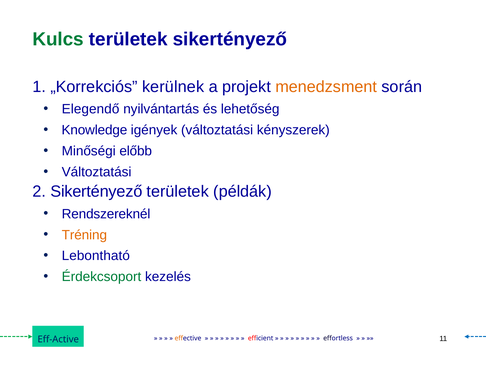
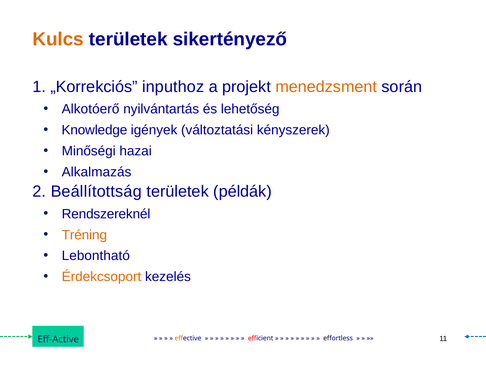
Kulcs colour: green -> orange
kerülnek: kerülnek -> inputhoz
Elegendő: Elegendő -> Alkotóerő
előbb: előbb -> hazai
Változtatási at (97, 172): Változtatási -> Alkalmazás
2 Sikertényező: Sikertényező -> Beállítottság
Érdekcsoport colour: green -> orange
